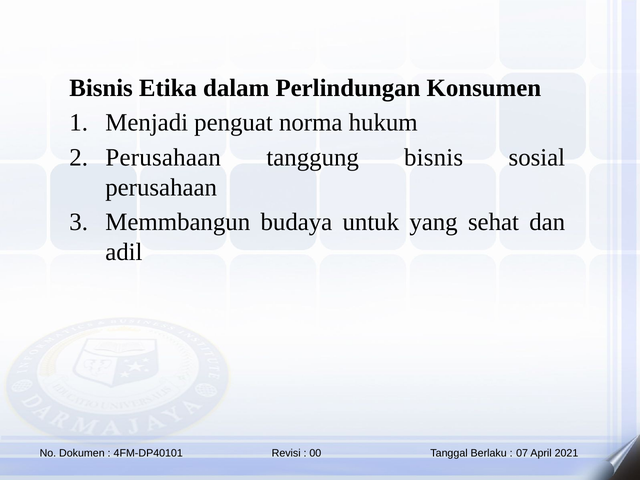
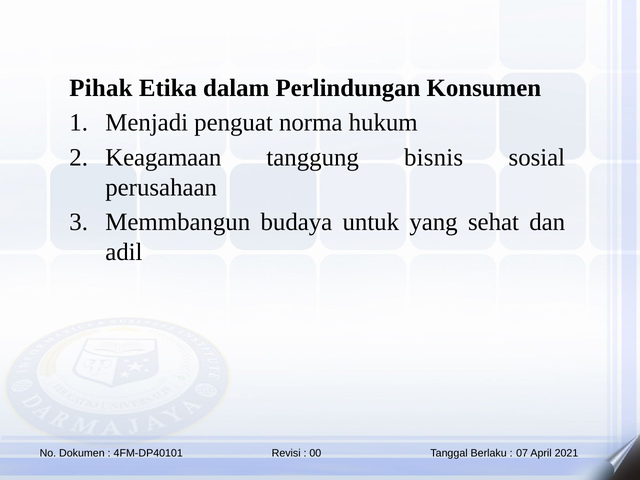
Bisnis at (101, 88): Bisnis -> Pihak
Perusahaan at (163, 158): Perusahaan -> Keagamaan
